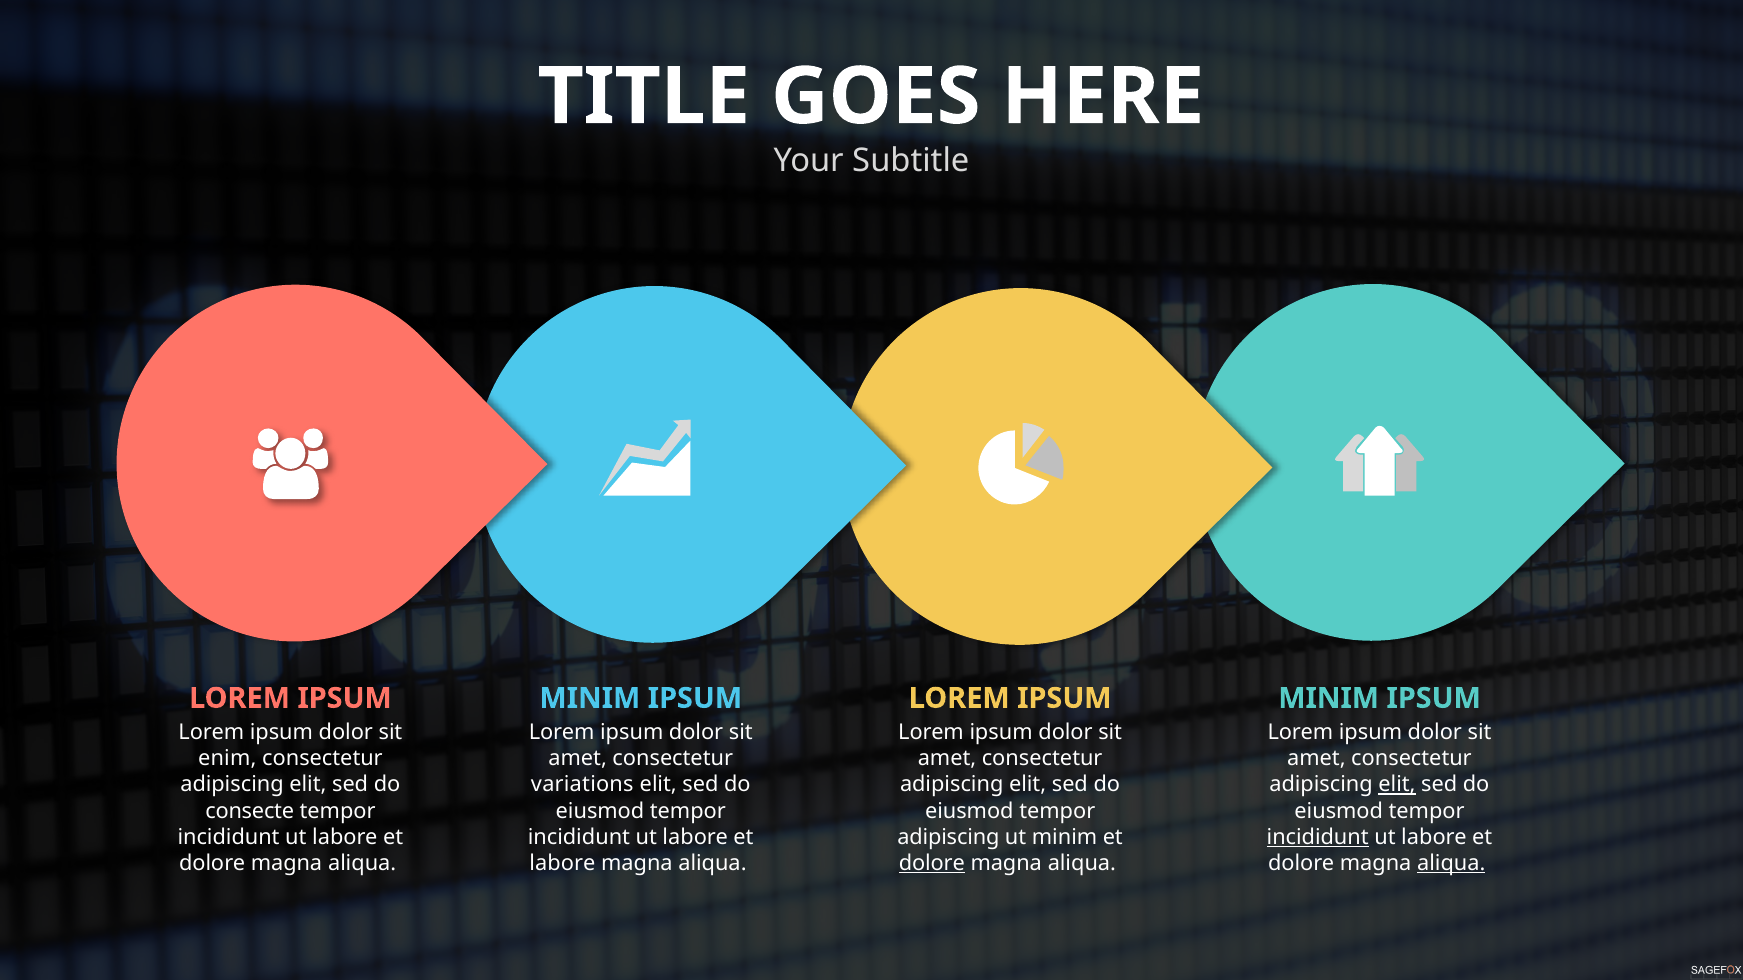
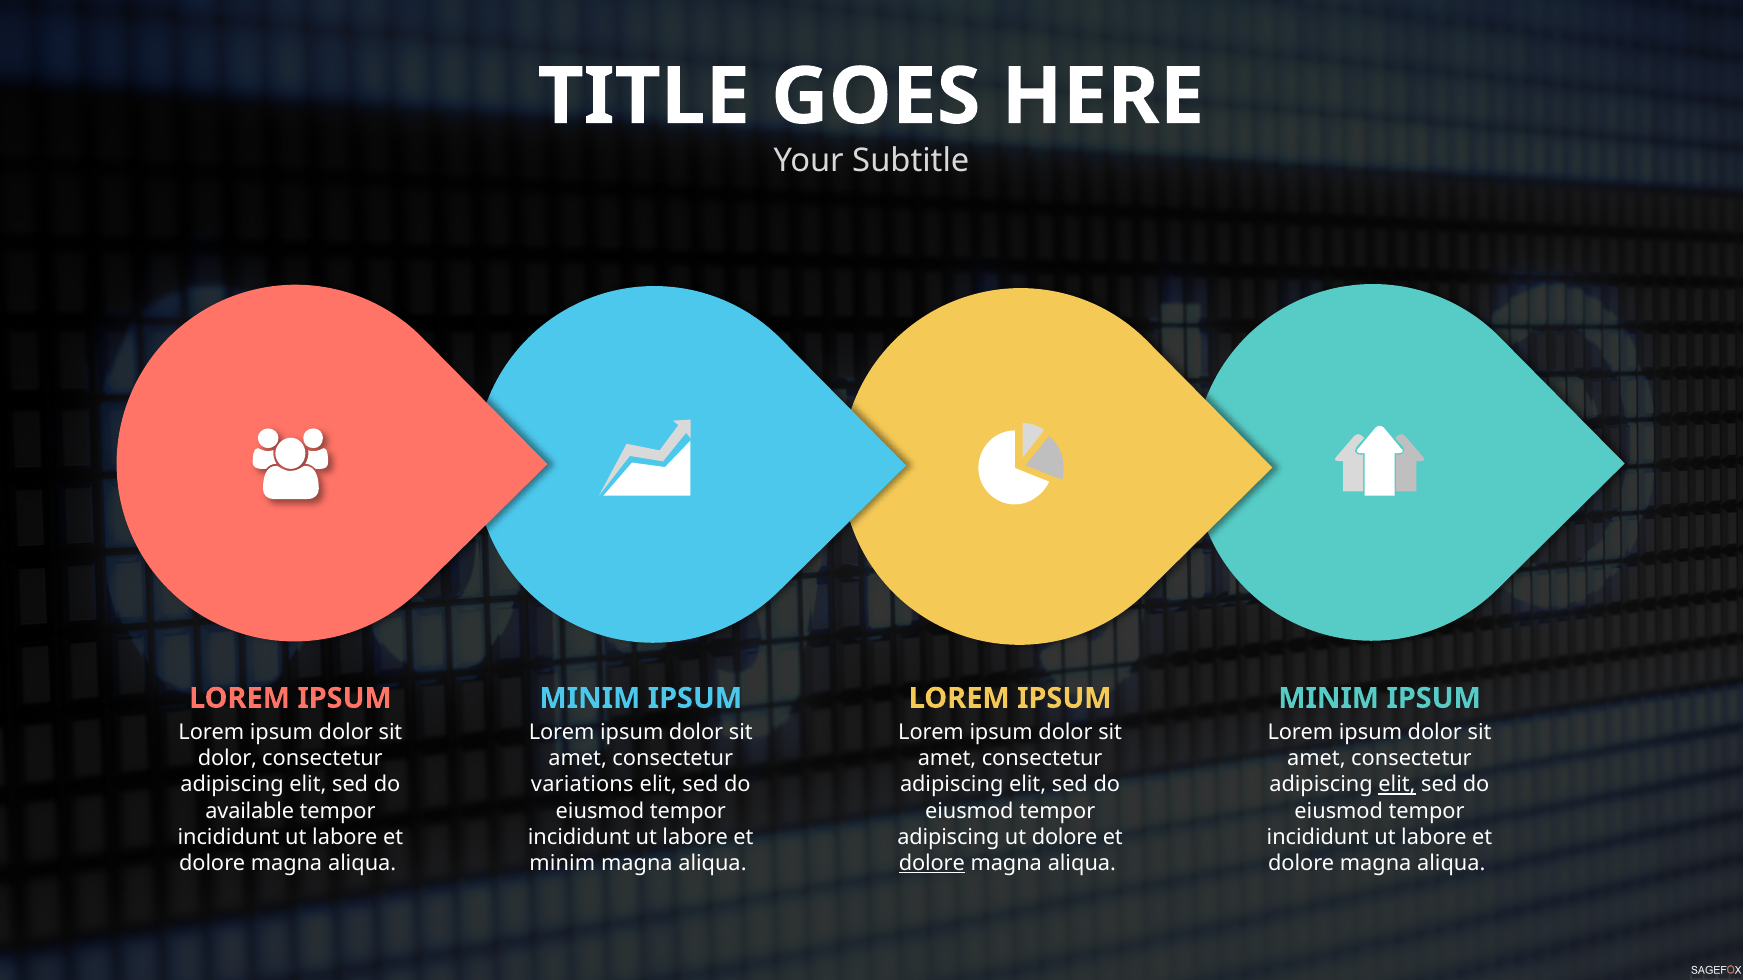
enim at (227, 759): enim -> dolor
consecte: consecte -> available
ut minim: minim -> dolore
incididunt at (1318, 837) underline: present -> none
labore at (562, 864): labore -> minim
aliqua at (1451, 864) underline: present -> none
